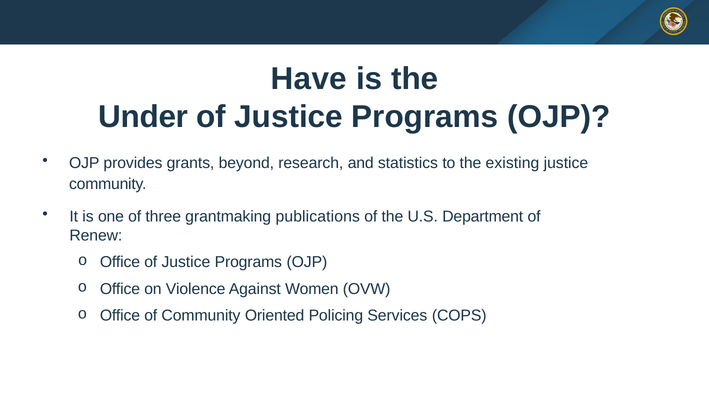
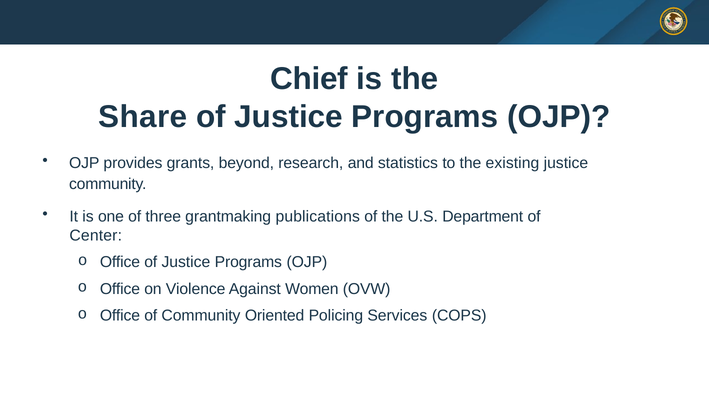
Have: Have -> Chief
Under: Under -> Share
Renew: Renew -> Center
